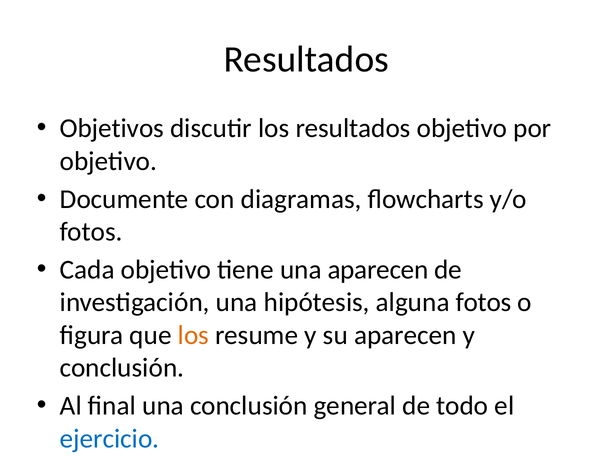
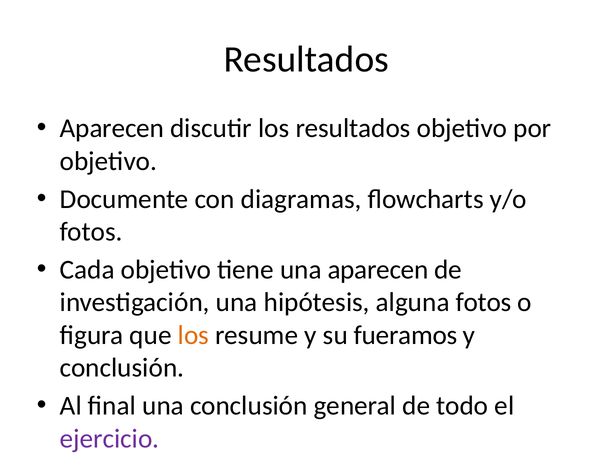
Objetivos at (112, 129): Objetivos -> Aparecen
su aparecen: aparecen -> fueramos
ejercicio colour: blue -> purple
